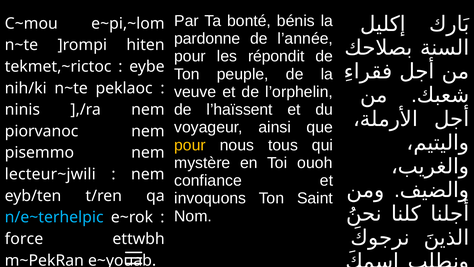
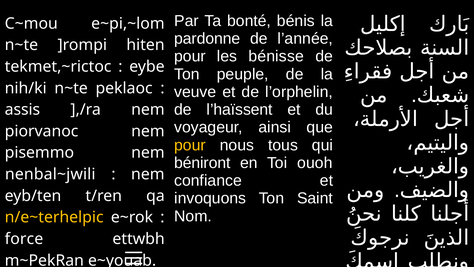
répondit: répondit -> bénisse
ninis: ninis -> assis
mystère: mystère -> béniront
lecteur~jwili: lecteur~jwili -> nenbal~jwili
n/e~terhelpic colour: light blue -> yellow
